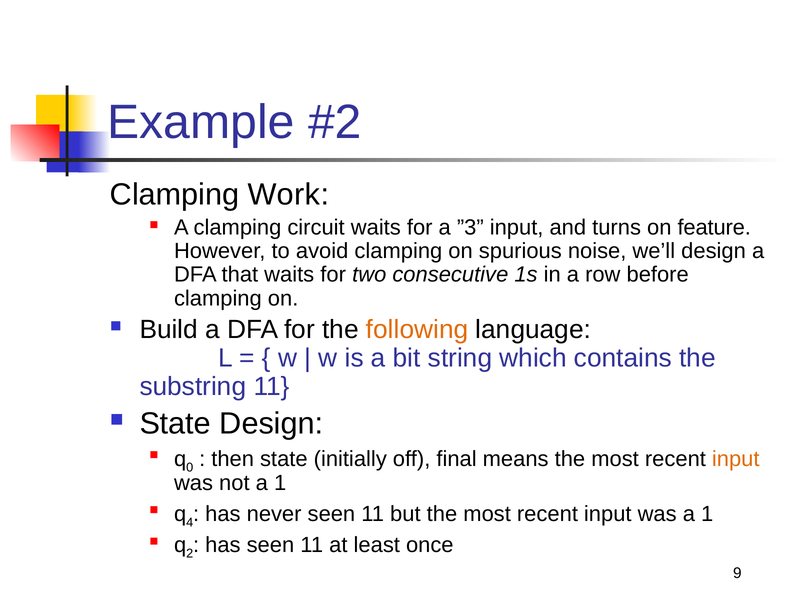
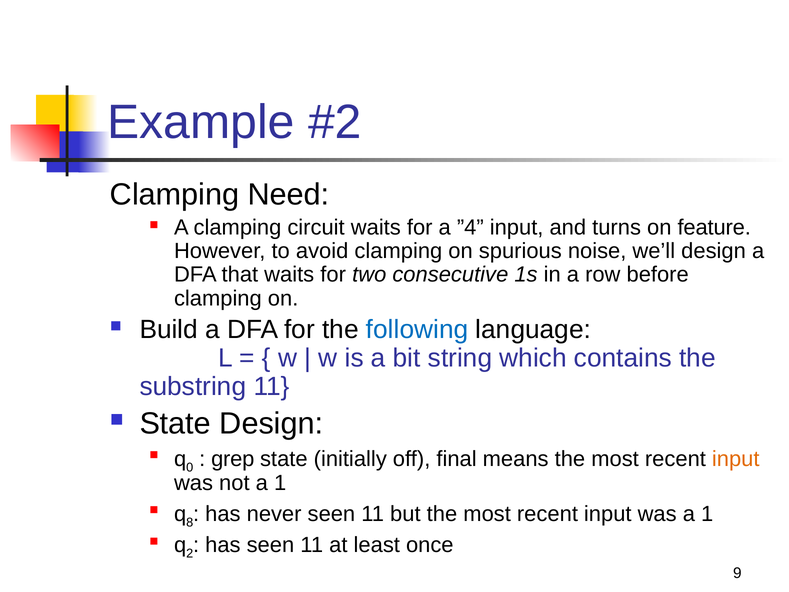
Work: Work -> Need
”3: ”3 -> ”4
following colour: orange -> blue
then: then -> grep
4: 4 -> 8
